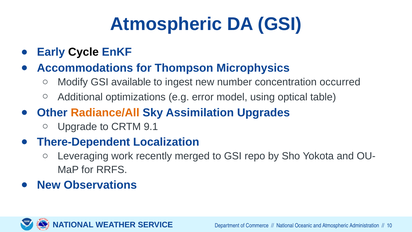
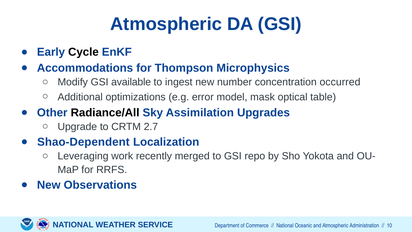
using: using -> mask
Radiance/All colour: orange -> black
9.1: 9.1 -> 2.7
There-Dependent: There-Dependent -> Shao-Dependent
